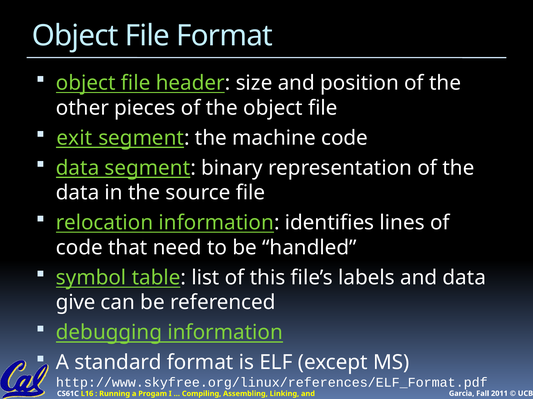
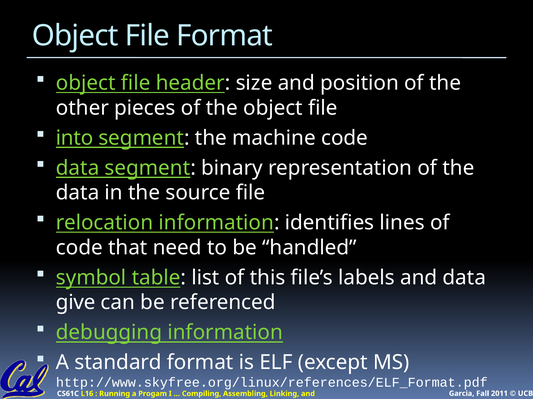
exit: exit -> into
